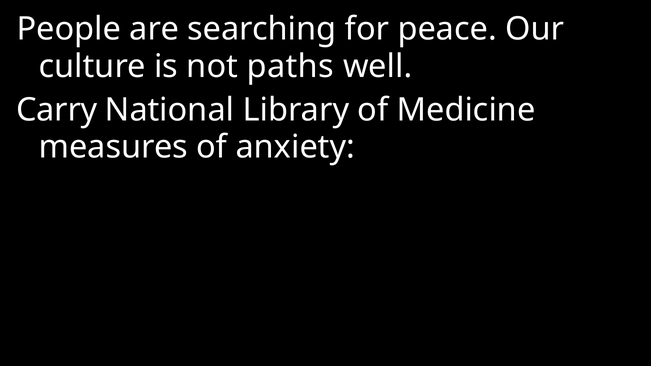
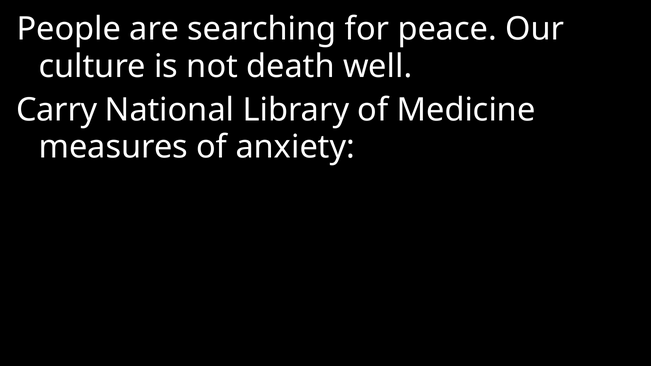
paths: paths -> death
